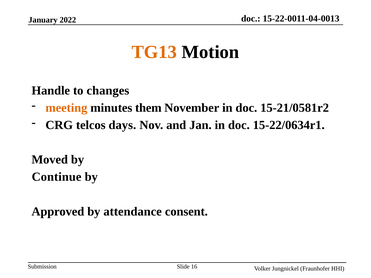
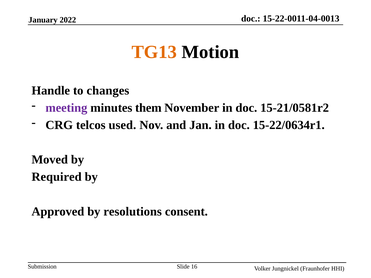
meeting colour: orange -> purple
days: days -> used
Continue: Continue -> Required
attendance: attendance -> resolutions
